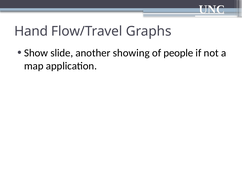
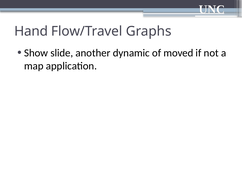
showing: showing -> dynamic
people: people -> moved
